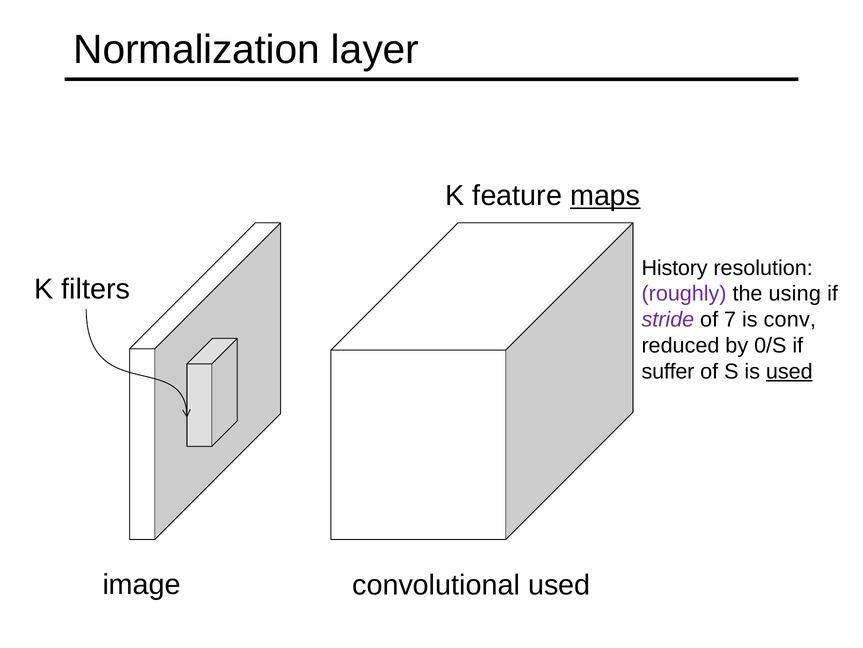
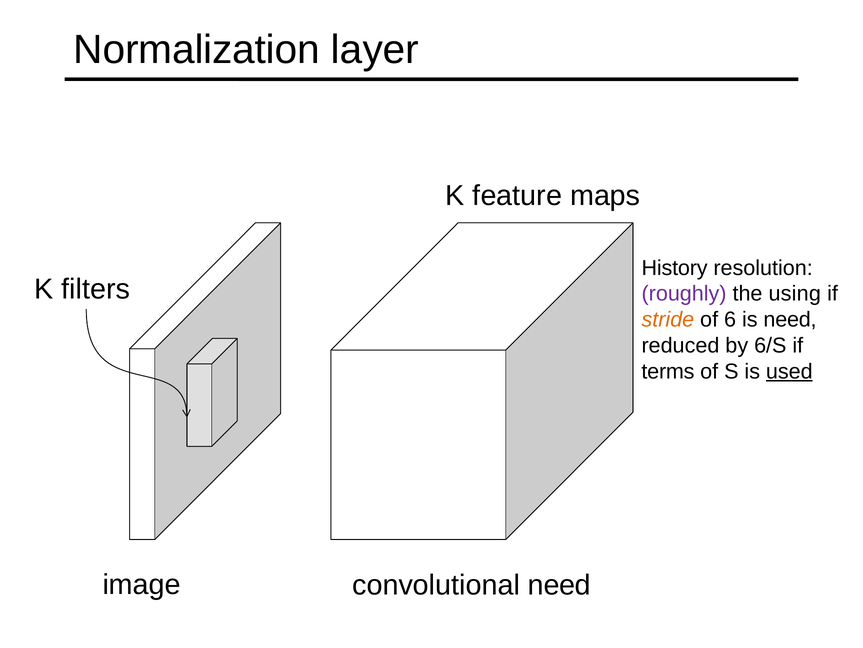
maps underline: present -> none
stride colour: purple -> orange
7: 7 -> 6
is conv: conv -> need
0/S: 0/S -> 6/S
suffer: suffer -> terms
convolutional used: used -> need
